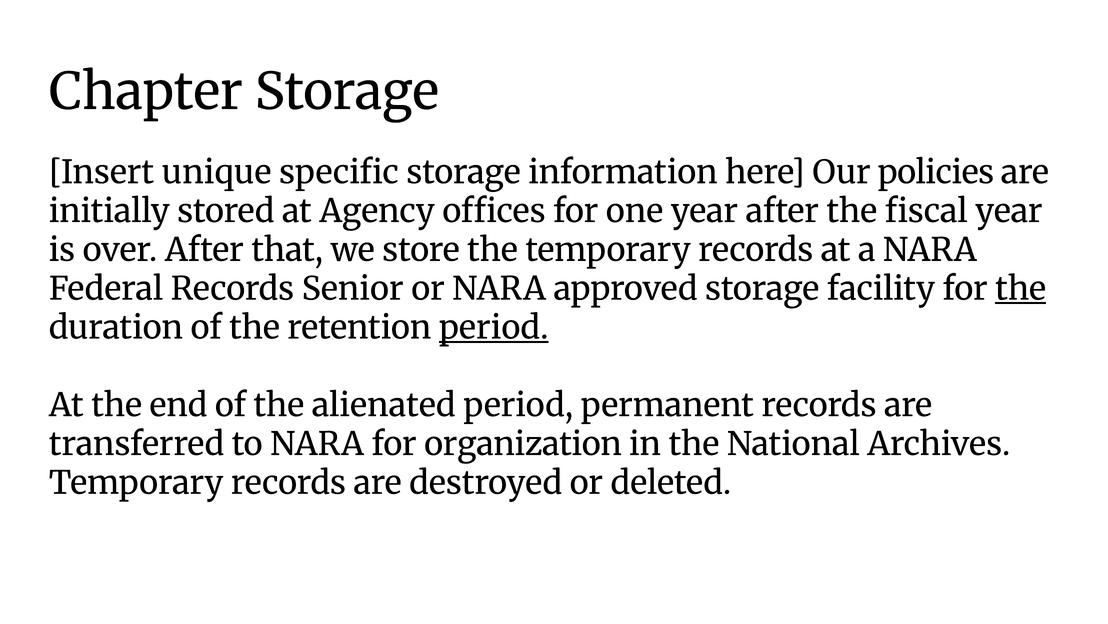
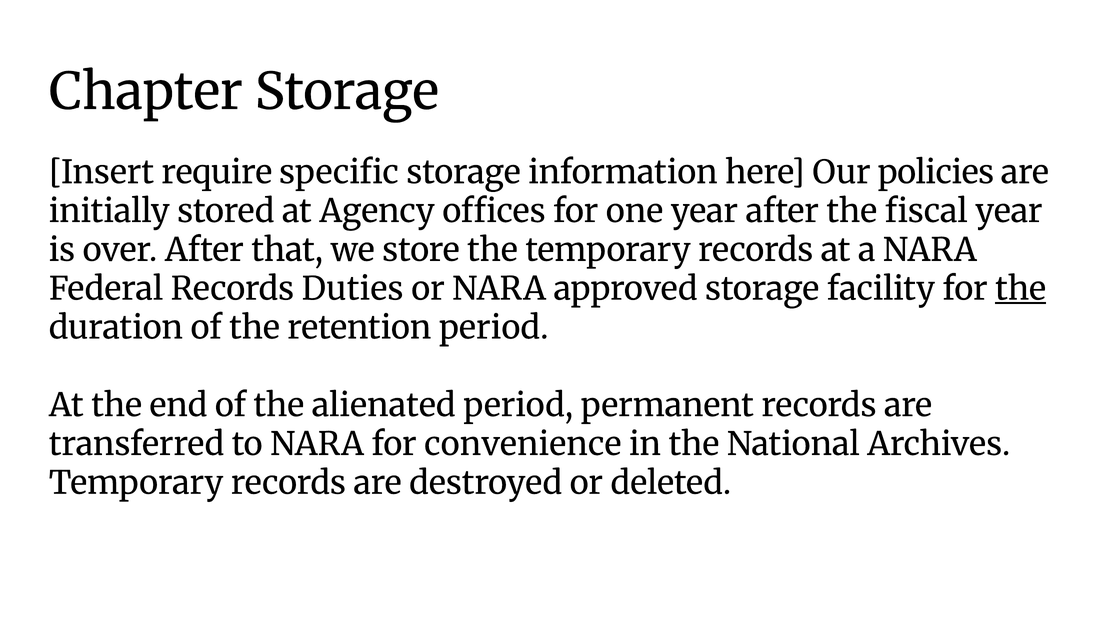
unique: unique -> require
Senior: Senior -> Duties
period at (494, 327) underline: present -> none
organization: organization -> convenience
